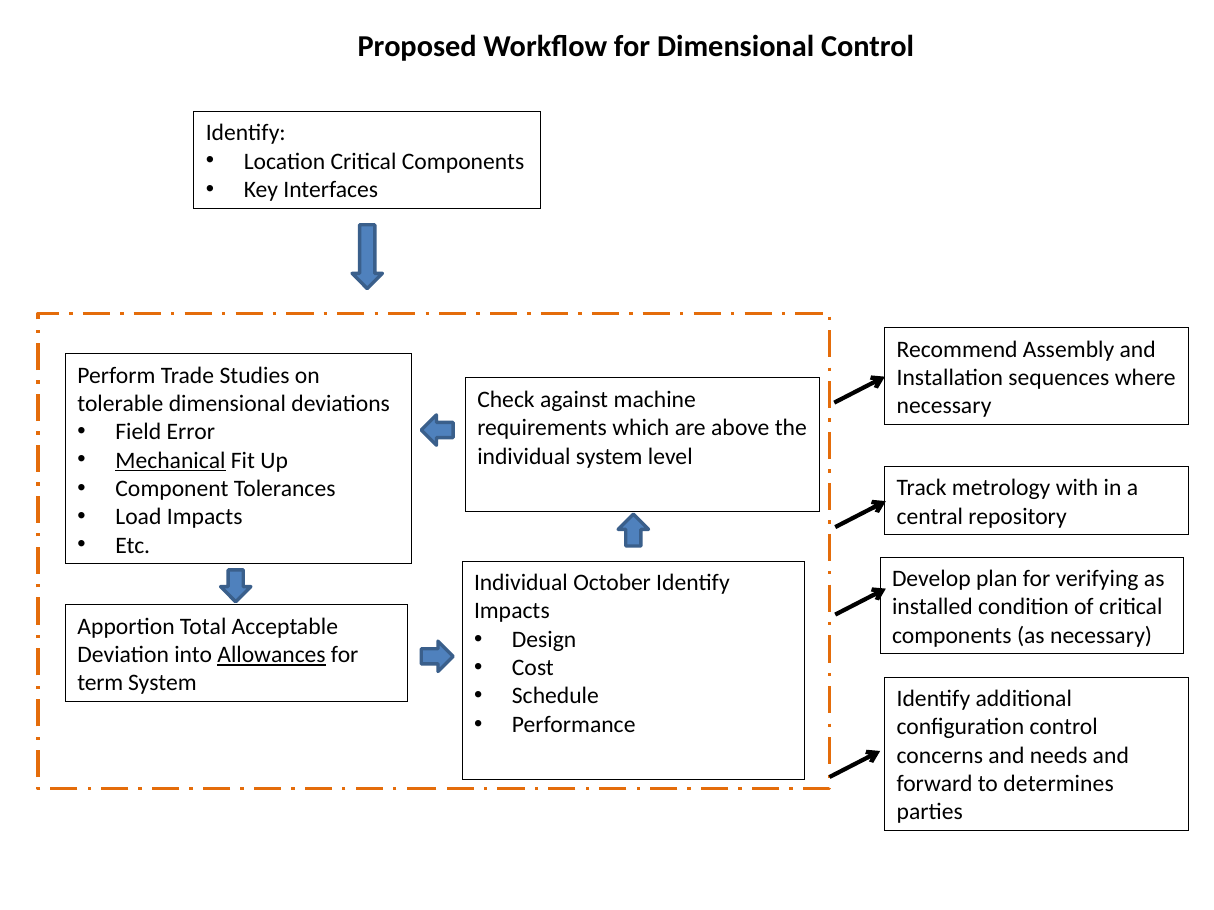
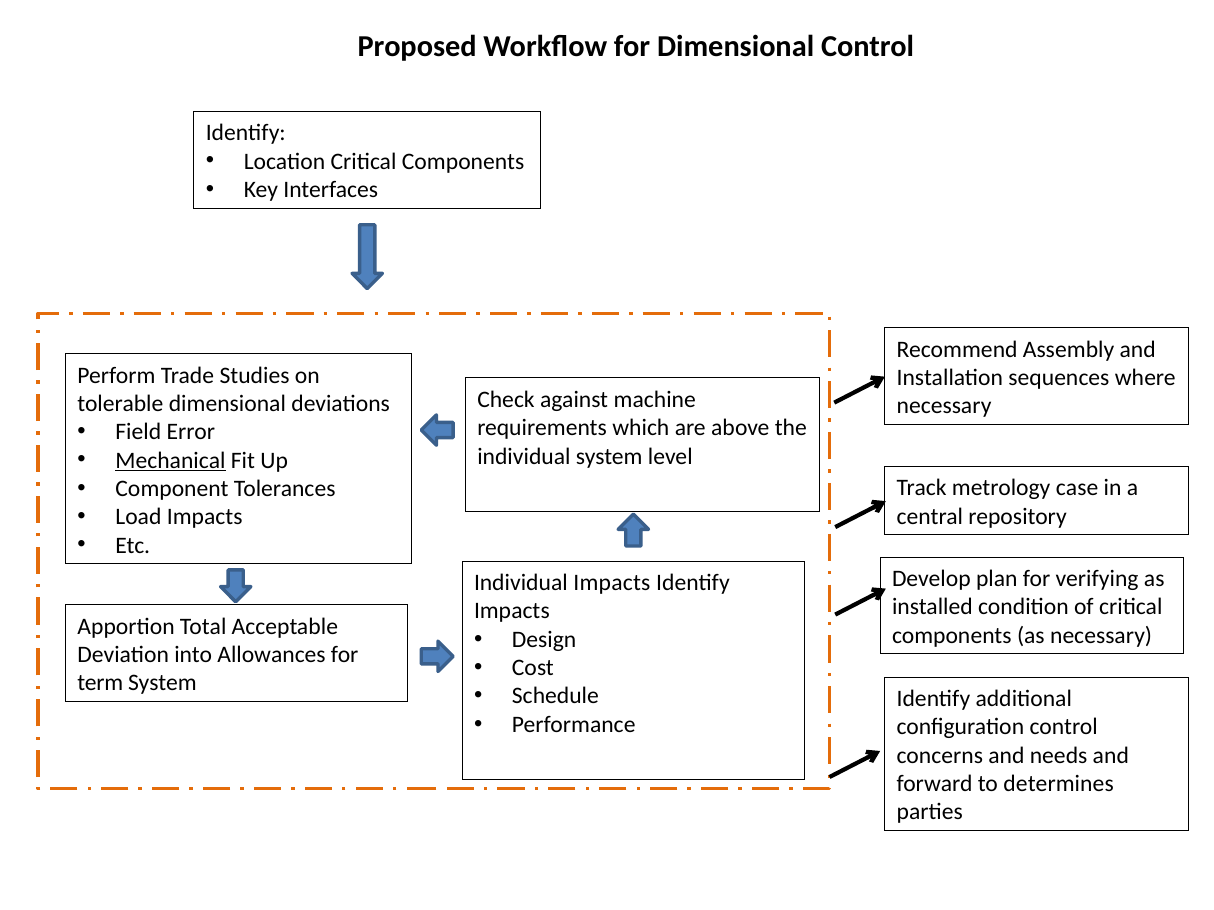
with: with -> case
Individual October: October -> Impacts
Allowances underline: present -> none
